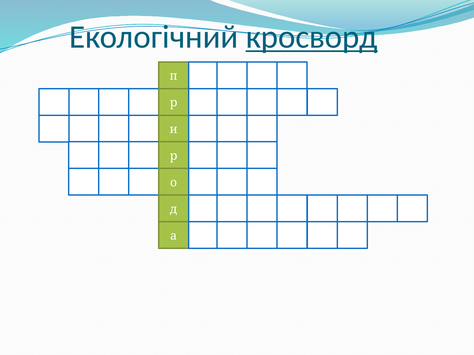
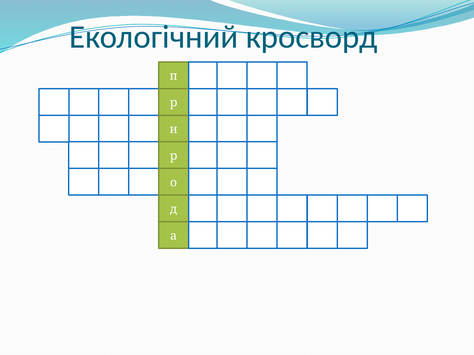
кросворд underline: present -> none
